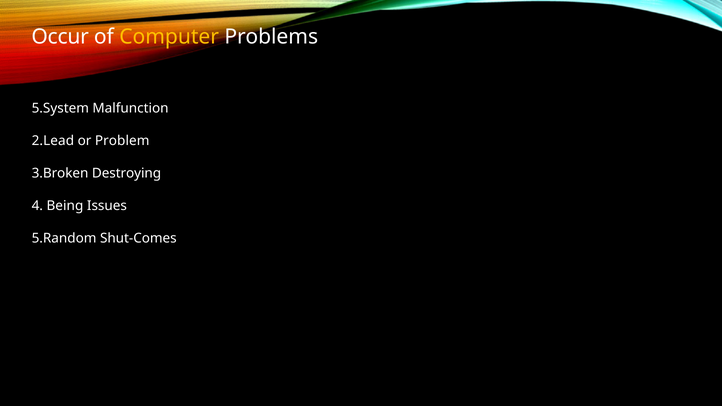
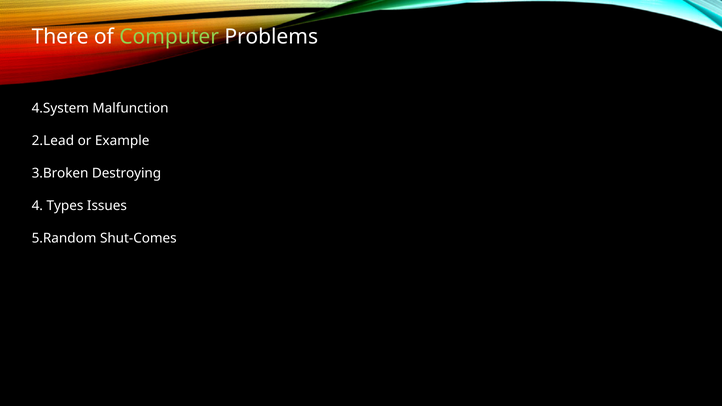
Occur: Occur -> There
Computer colour: yellow -> light green
5.System: 5.System -> 4.System
Problem: Problem -> Example
Being: Being -> Types
